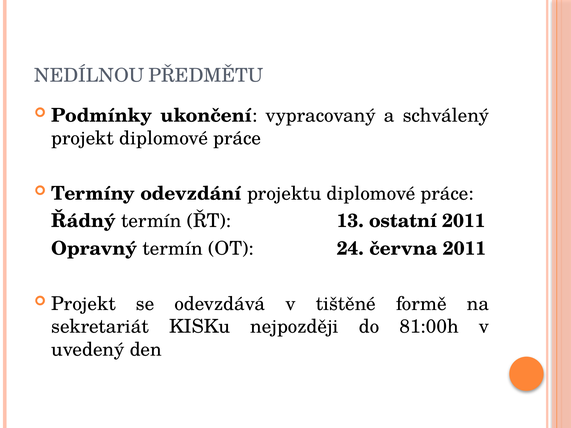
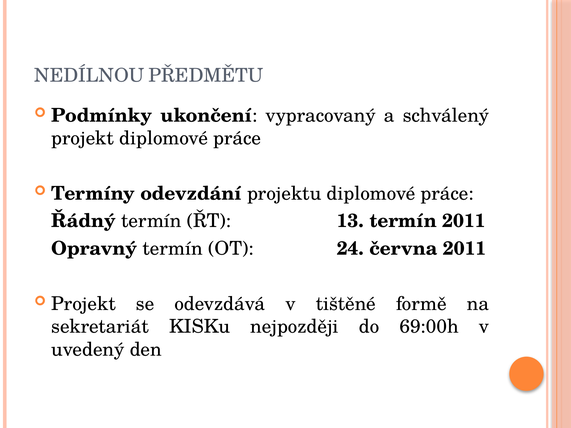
13 ostatní: ostatní -> termín
81:00h: 81:00h -> 69:00h
